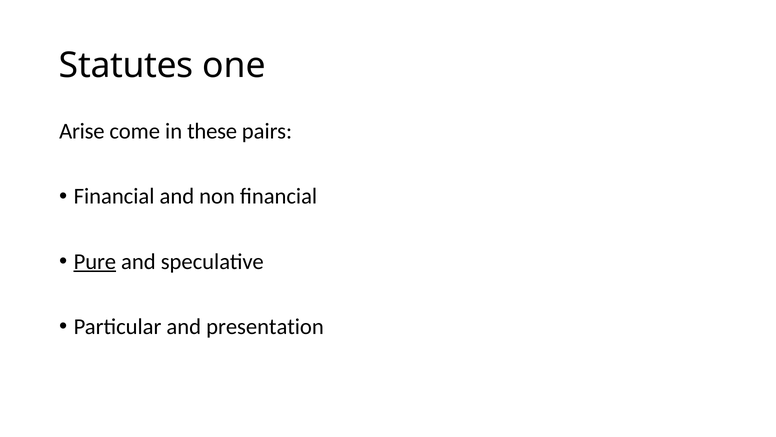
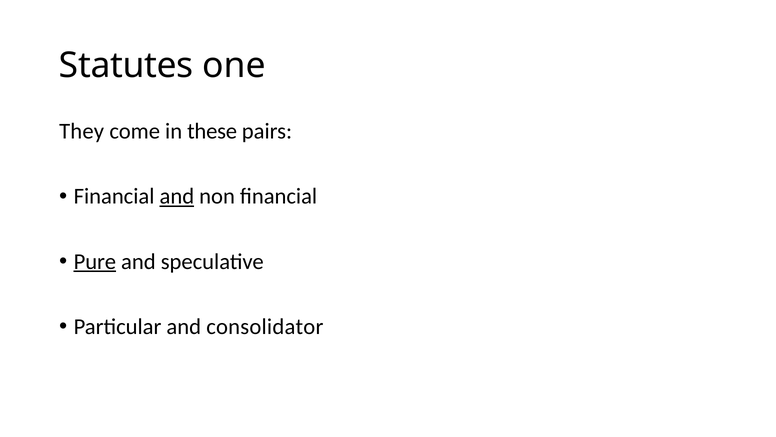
Arise: Arise -> They
and at (177, 196) underline: none -> present
presentation: presentation -> consolidator
